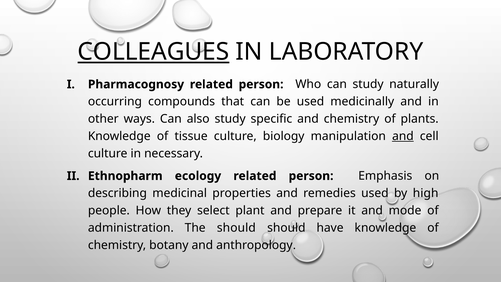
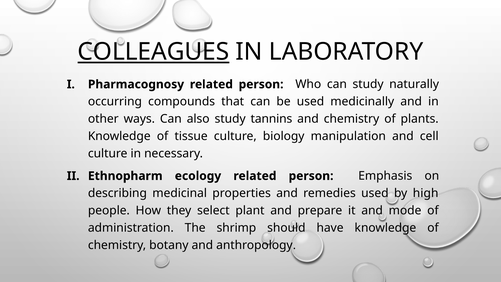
specific: specific -> tannins
and at (403, 136) underline: present -> none
The should: should -> shrimp
